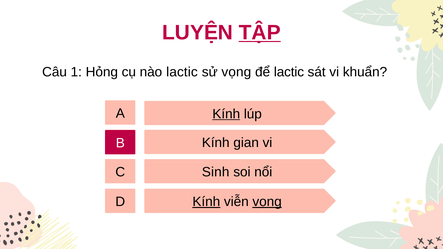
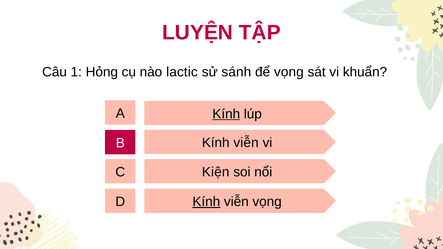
TẬP underline: present -> none
sử vọng: vọng -> sánh
để lactic: lactic -> vọng
gian at (246, 143): gian -> viễn
Sinh: Sinh -> Kiện
vọng at (267, 202) underline: present -> none
